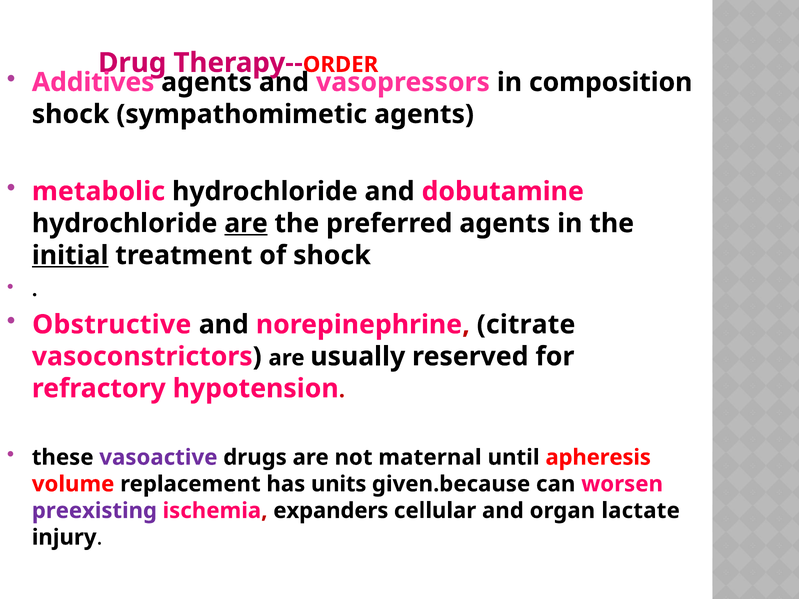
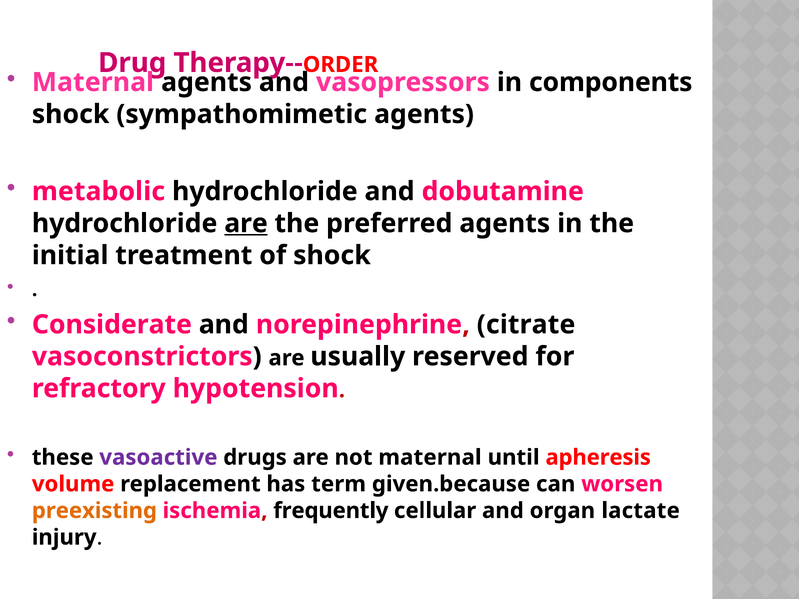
Additives at (93, 82): Additives -> Maternal
composition: composition -> components
initial underline: present -> none
Obstructive: Obstructive -> Considerate
units: units -> term
preexisting colour: purple -> orange
expanders: expanders -> frequently
